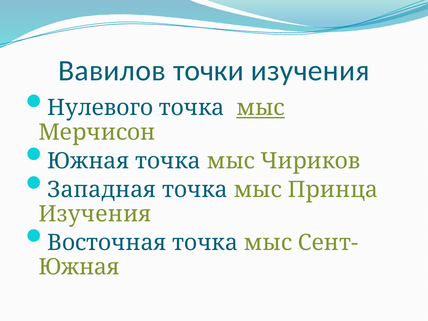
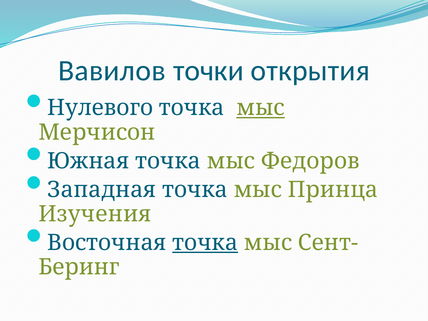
точки изучения: изучения -> открытия
Чириков: Чириков -> Федоров
точка at (205, 243) underline: none -> present
Южная at (79, 267): Южная -> Беринг
